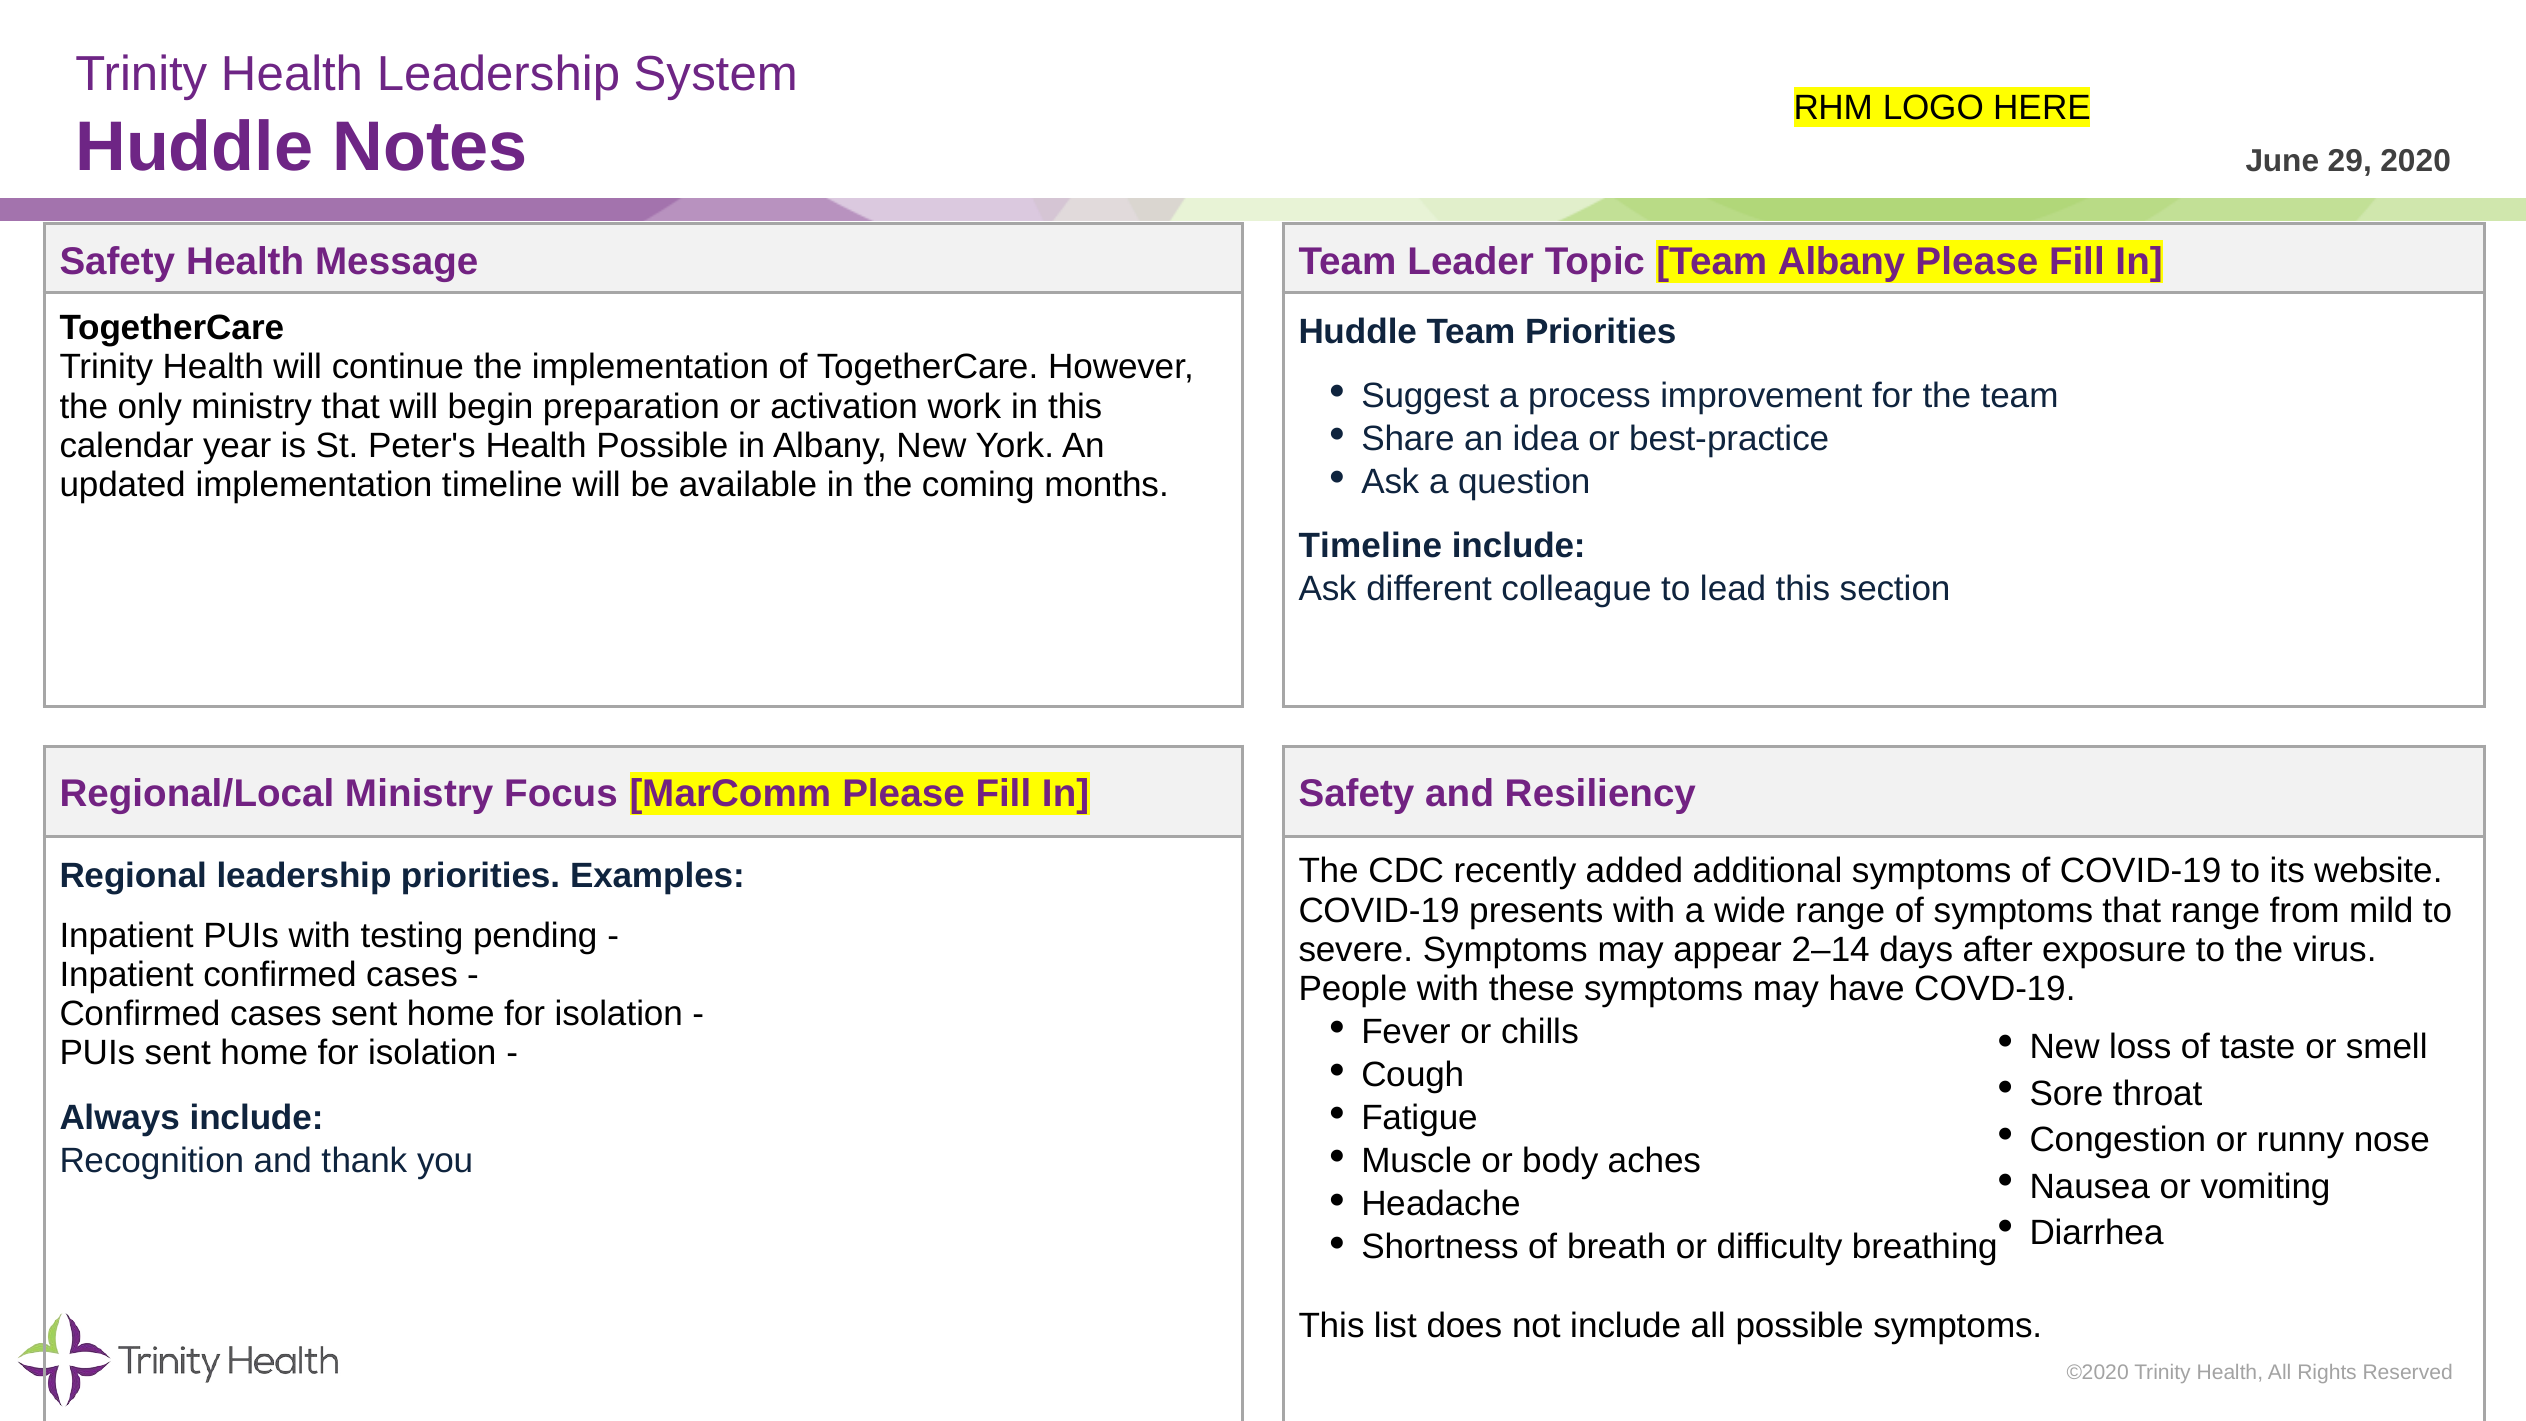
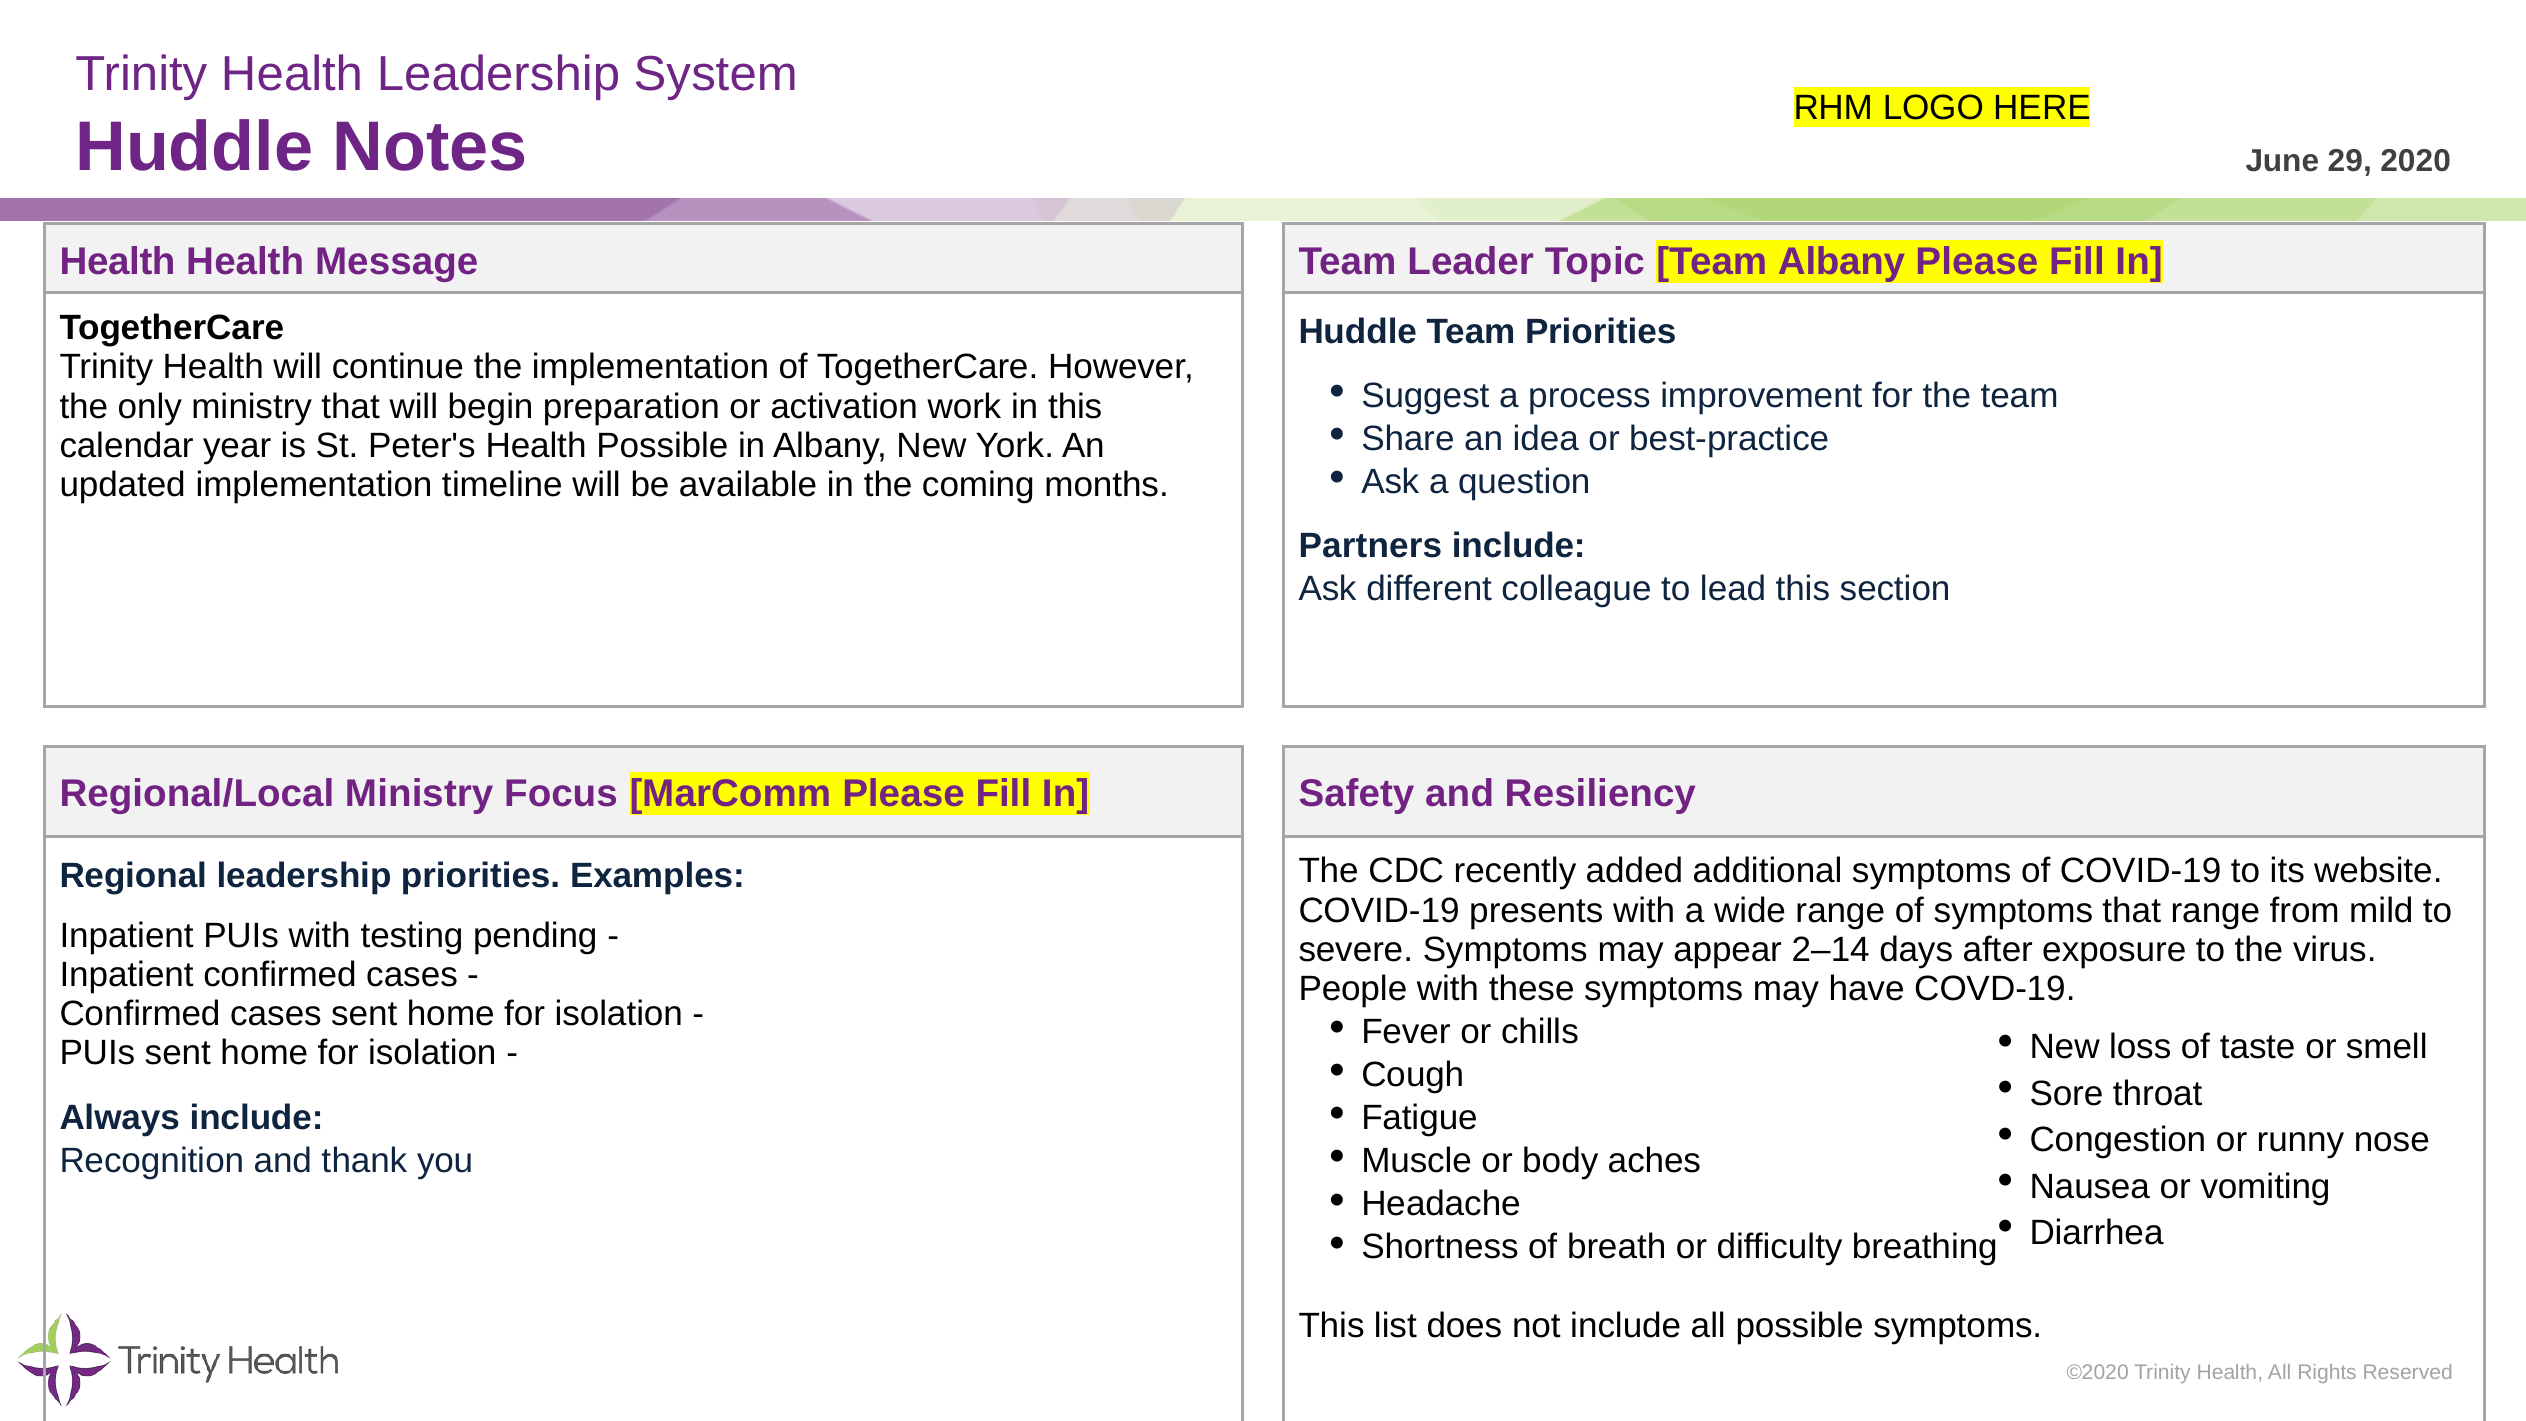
Safety at (117, 262): Safety -> Health
Timeline at (1370, 546): Timeline -> Partners
